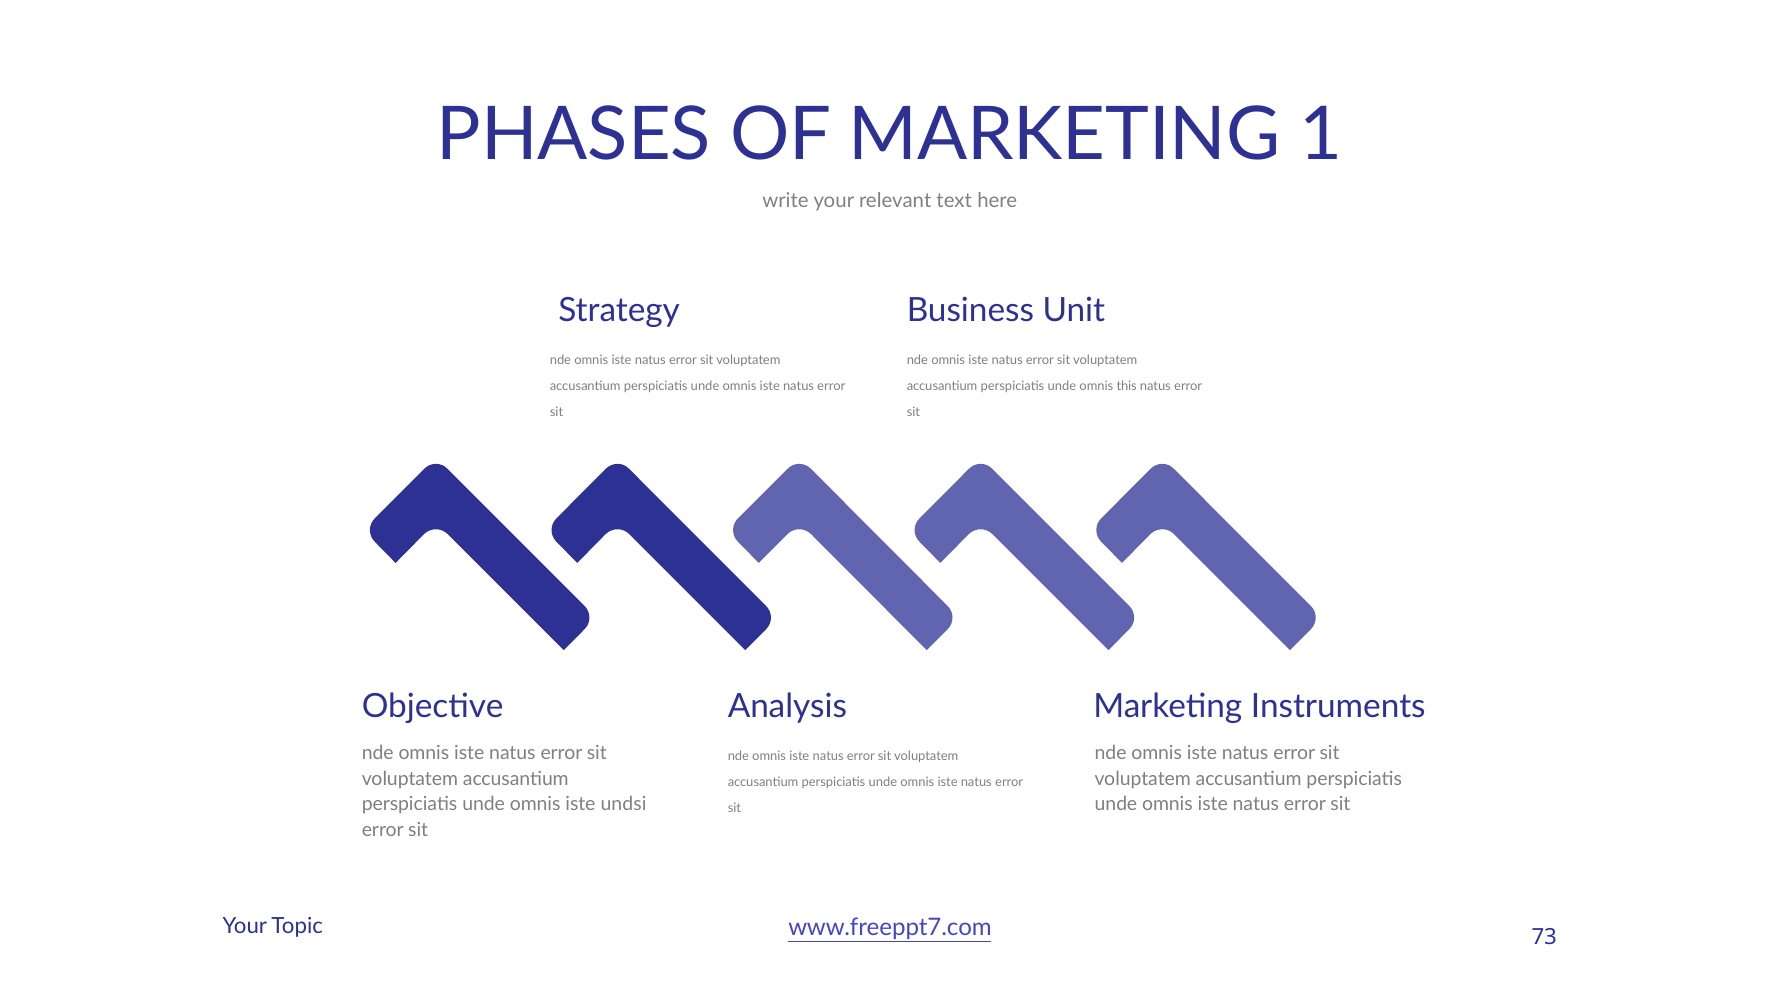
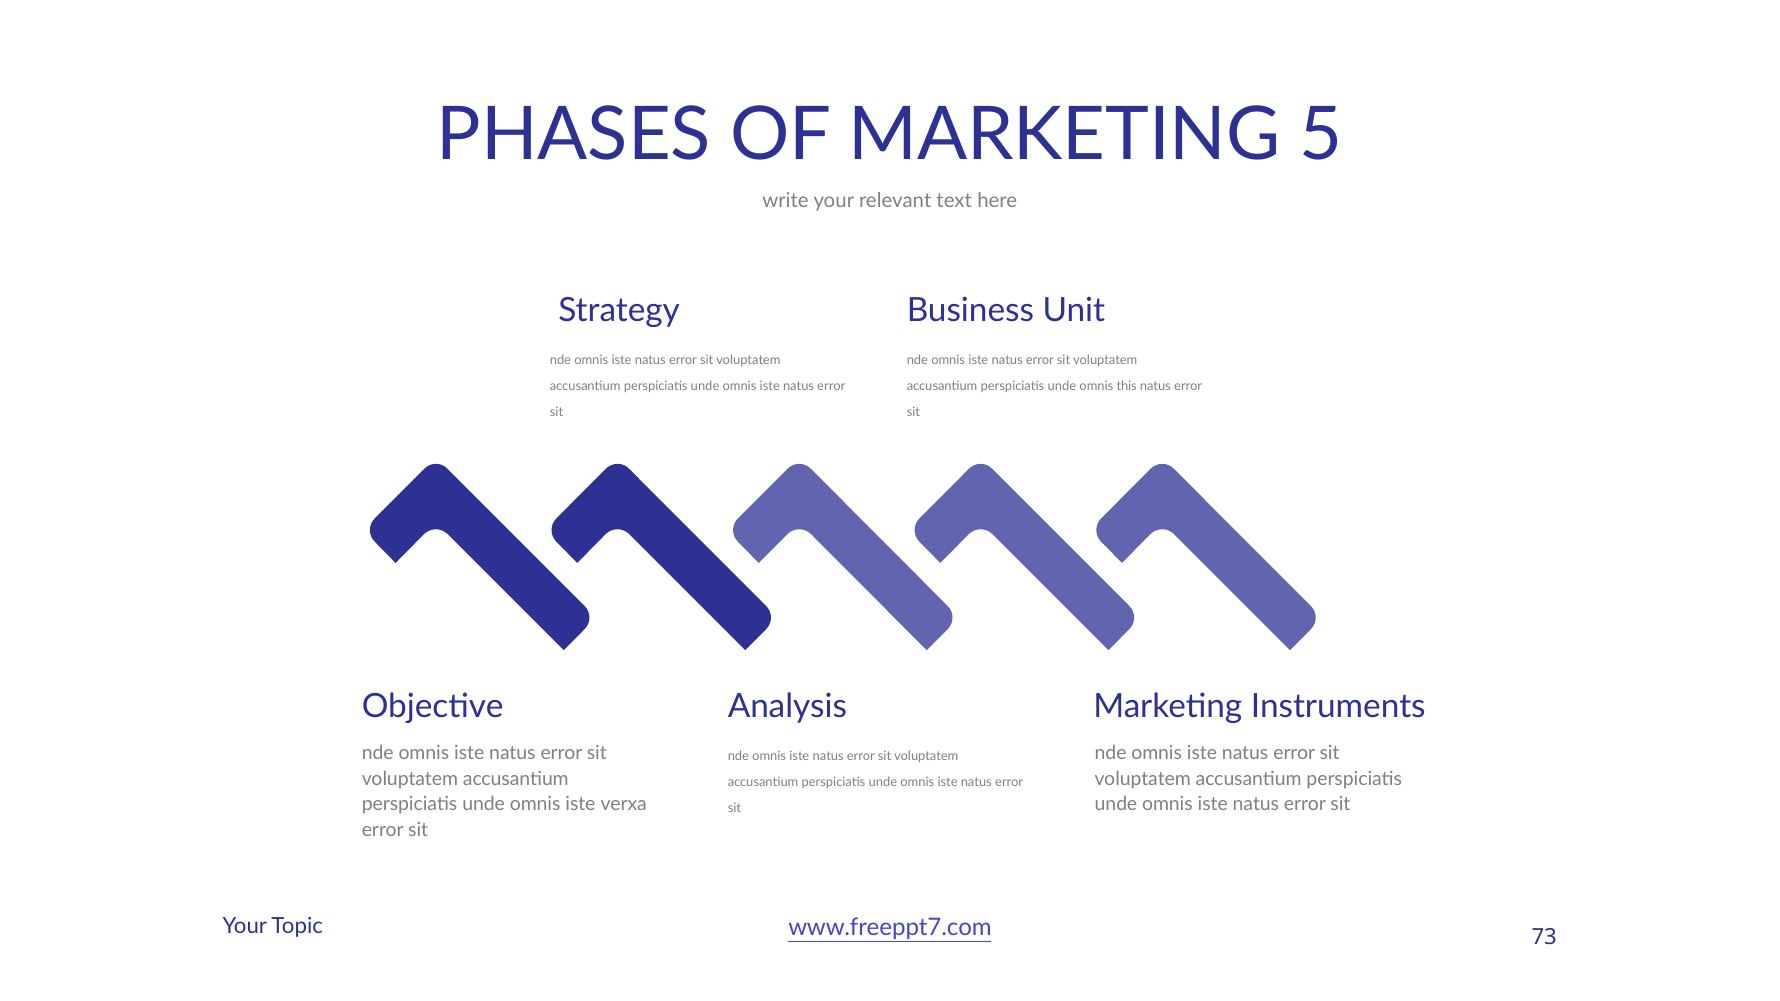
1: 1 -> 5
undsi: undsi -> verxa
